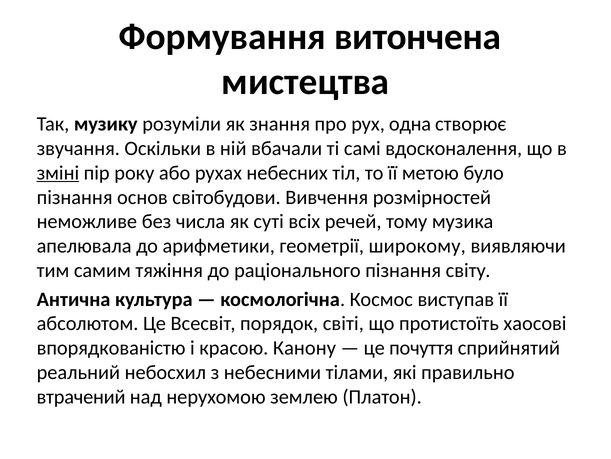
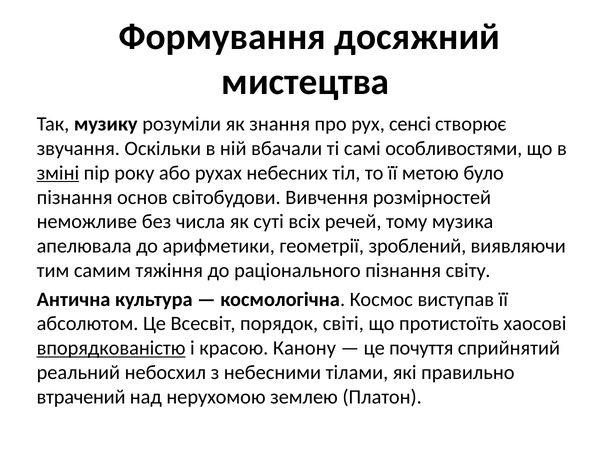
витончена: витончена -> досяжний
одна: одна -> сенсі
вдосконалення: вдосконалення -> особливостями
широкому: широкому -> зроблений
впорядкованістю underline: none -> present
